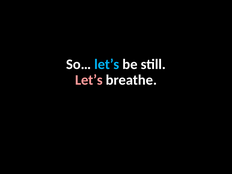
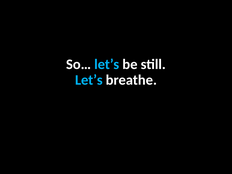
Let’s at (89, 80) colour: pink -> light blue
